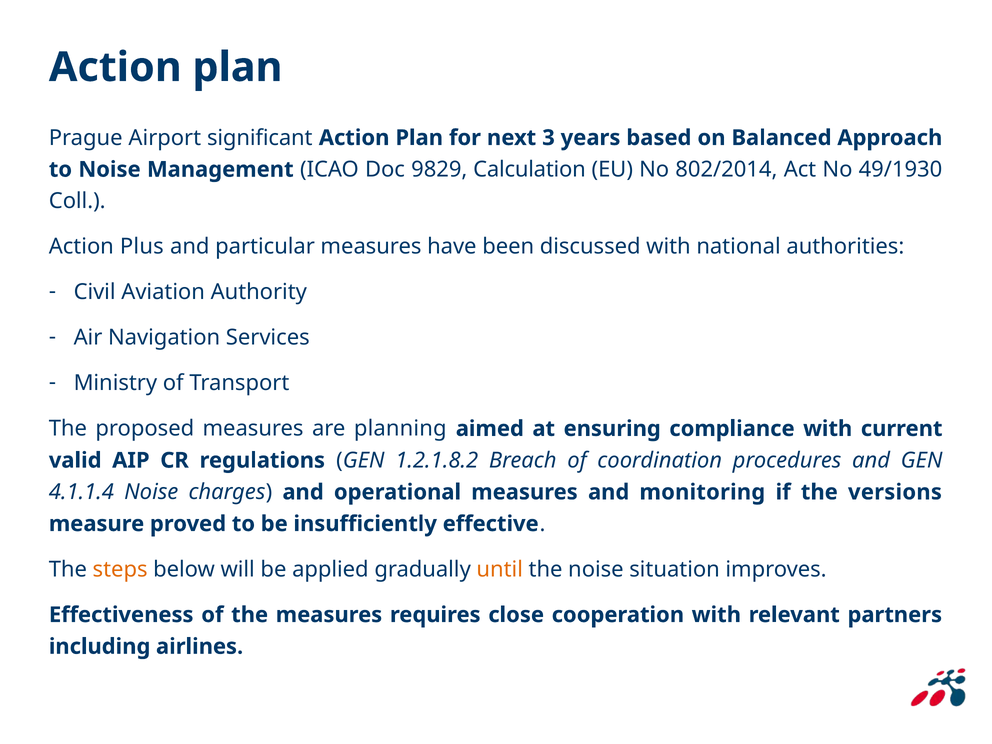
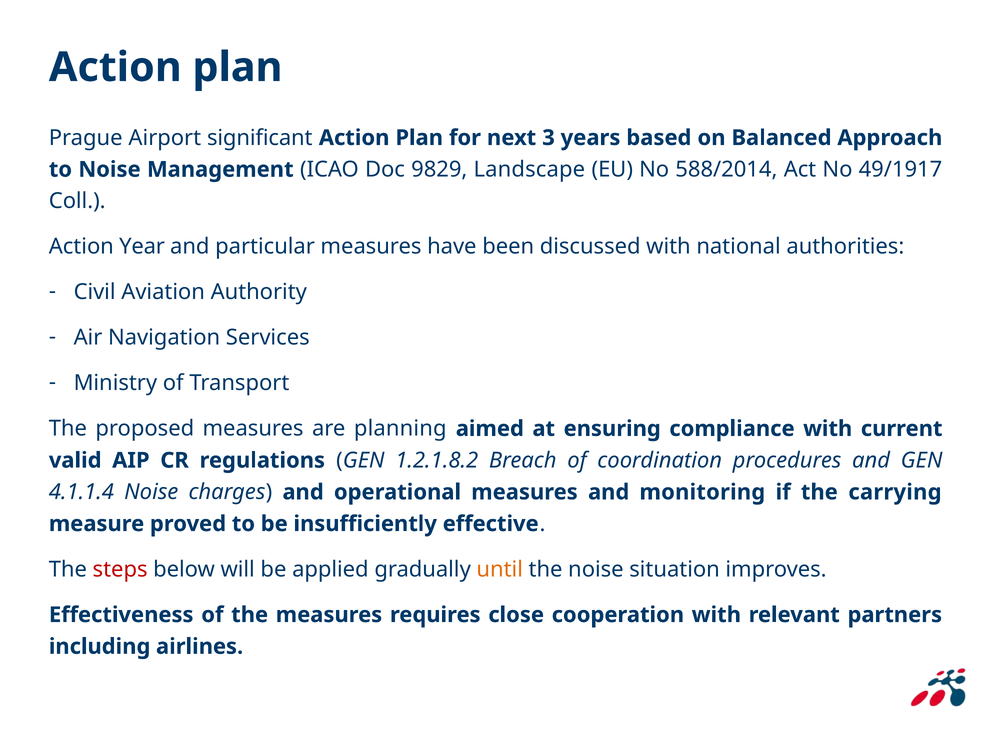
Calculation: Calculation -> Landscape
802/2014: 802/2014 -> 588/2014
49/1930: 49/1930 -> 49/1917
Plus: Plus -> Year
versions: versions -> carrying
steps colour: orange -> red
